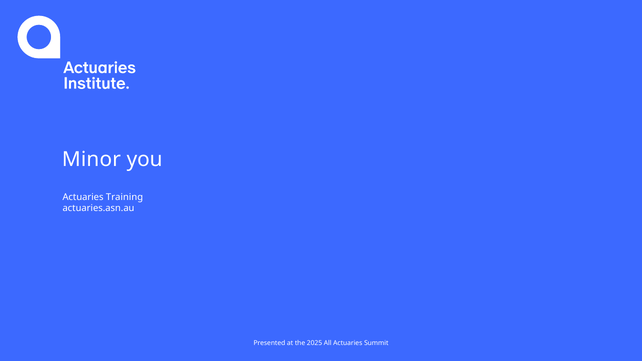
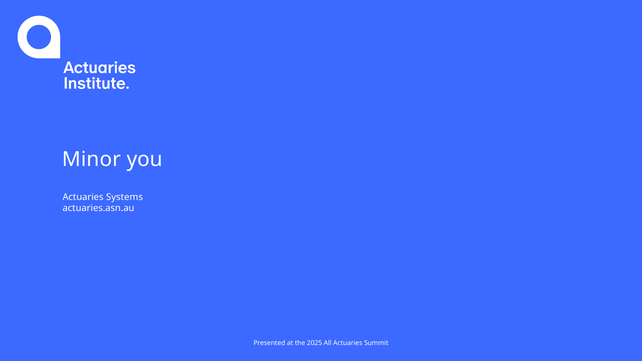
Training: Training -> Systems
